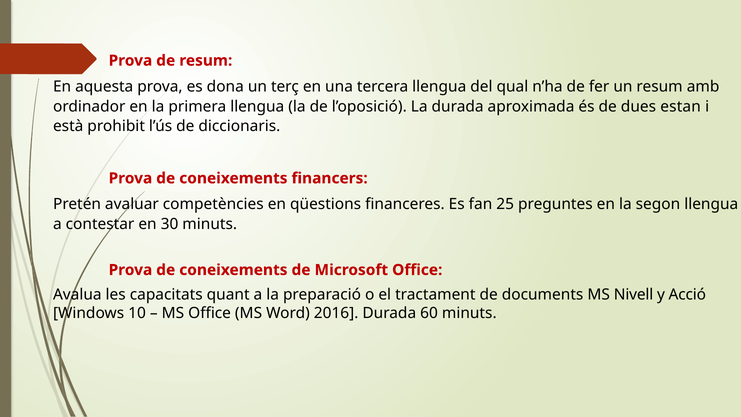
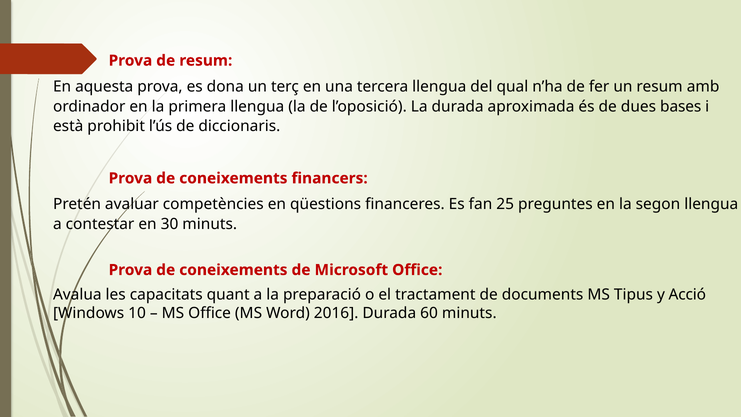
estan: estan -> bases
Nivell: Nivell -> Tipus
